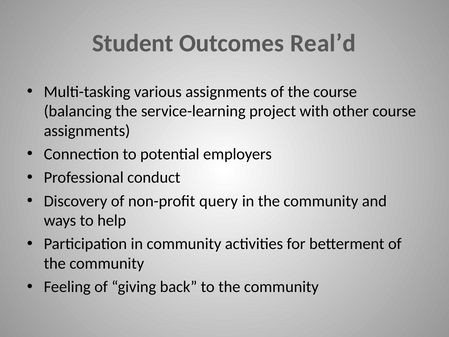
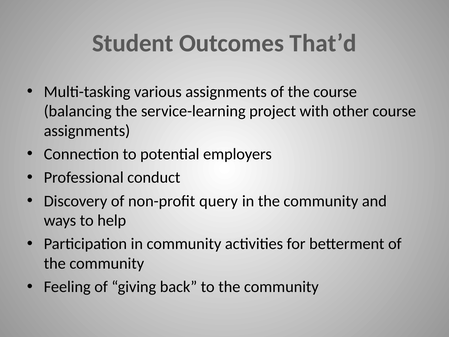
Real’d: Real’d -> That’d
